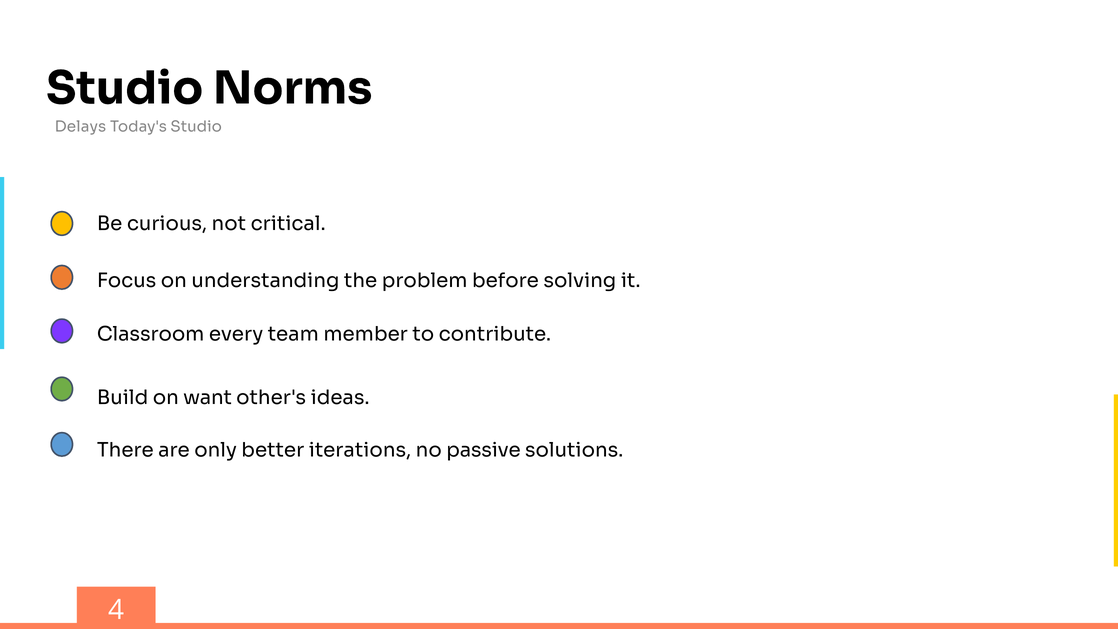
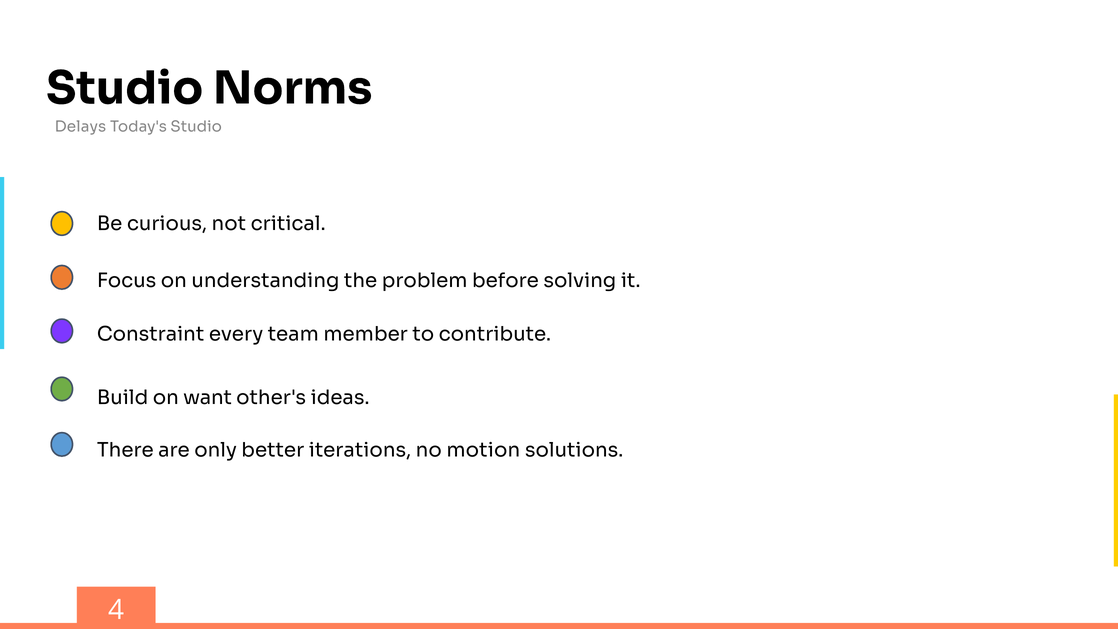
Classroom: Classroom -> Constraint
passive: passive -> motion
